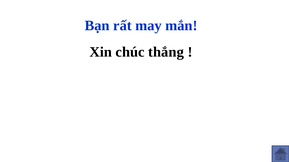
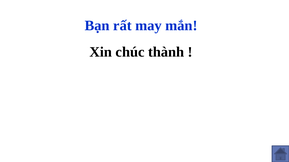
thắng: thắng -> thành
